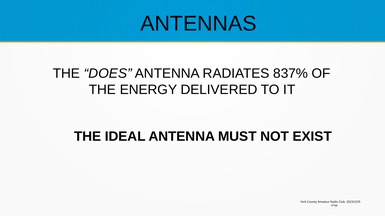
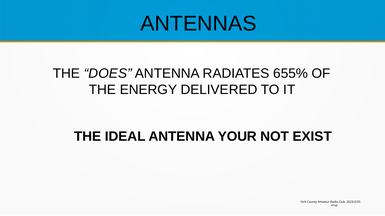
837%: 837% -> 655%
MUST: MUST -> YOUR
